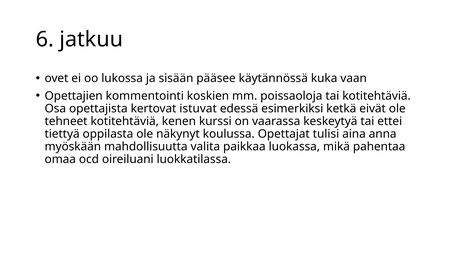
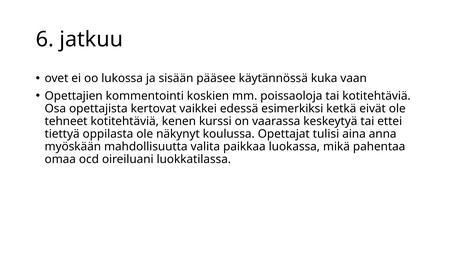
istuvat: istuvat -> vaikkei
